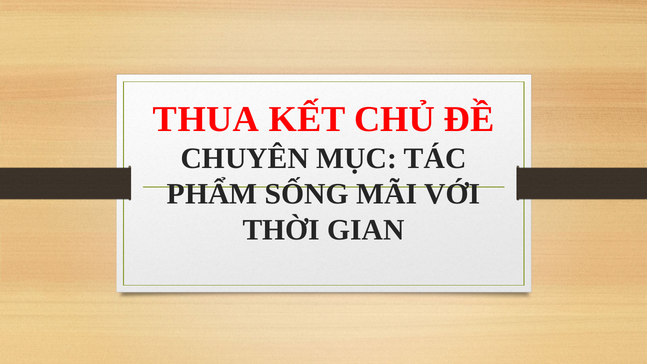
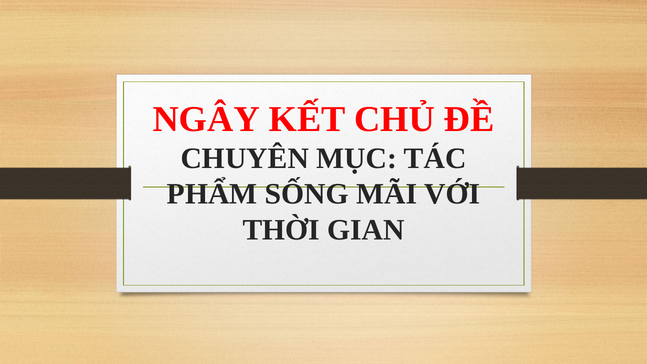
THUA: THUA -> NGÂY
